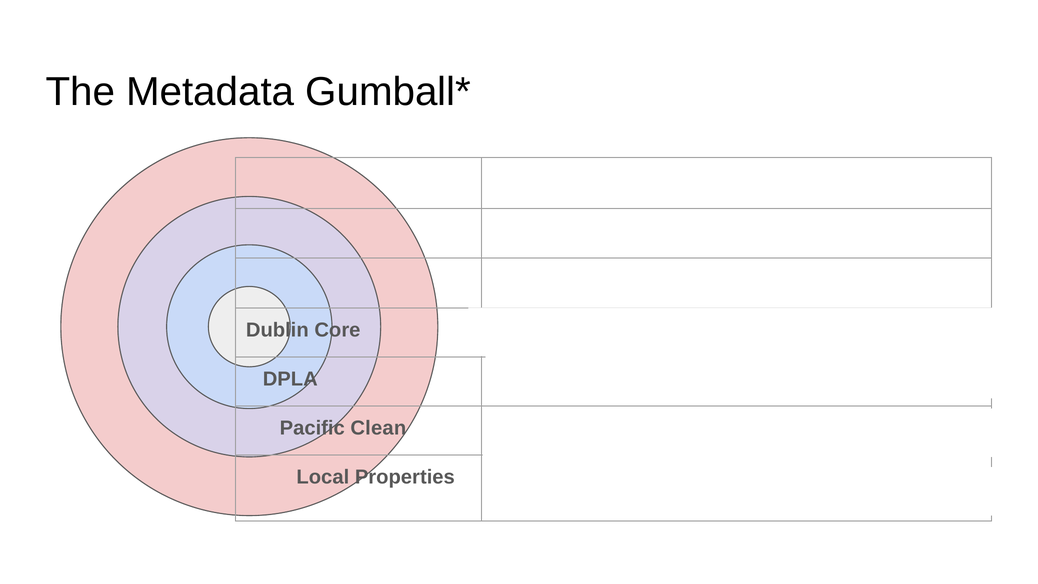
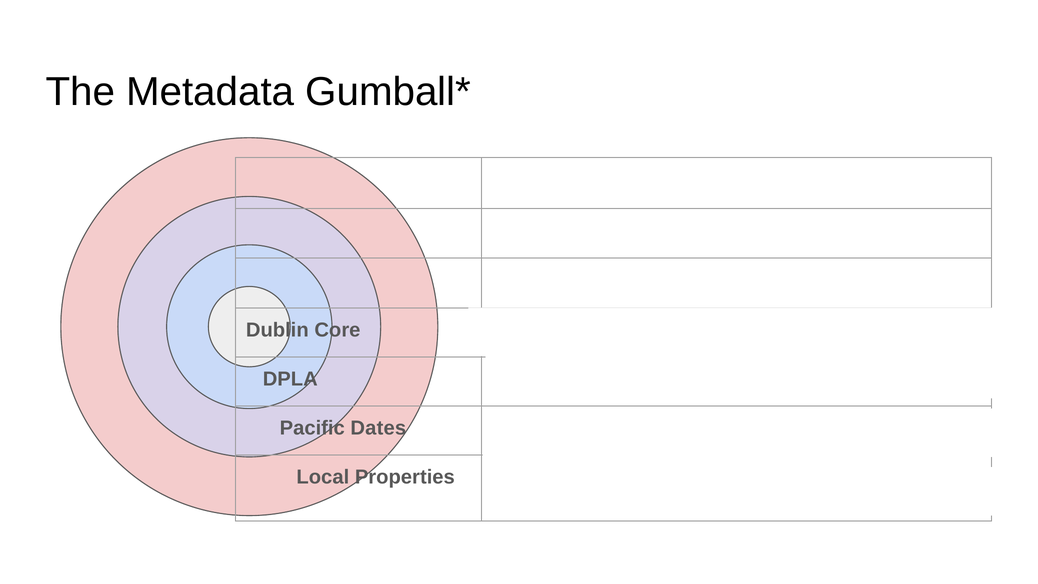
Clean: Clean -> Dates
